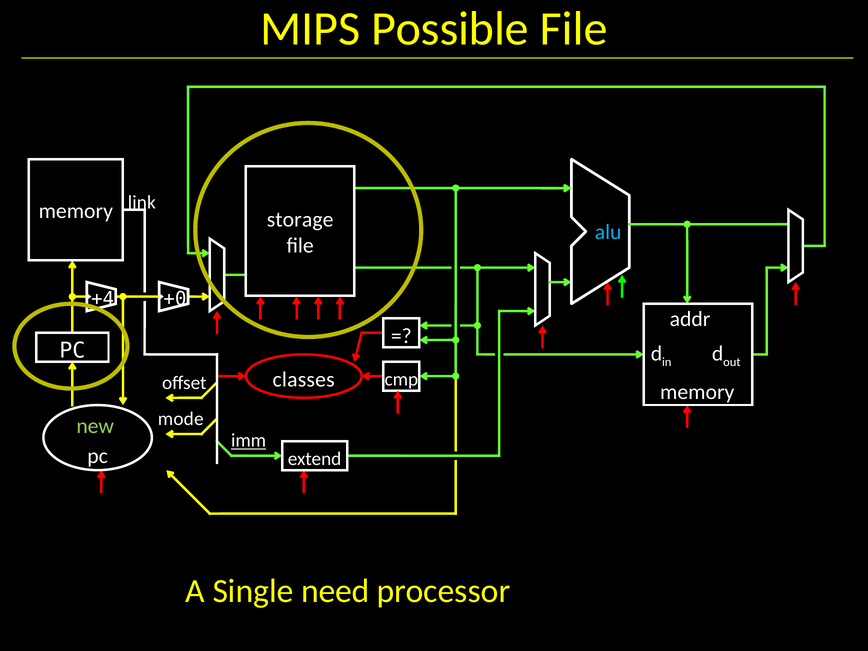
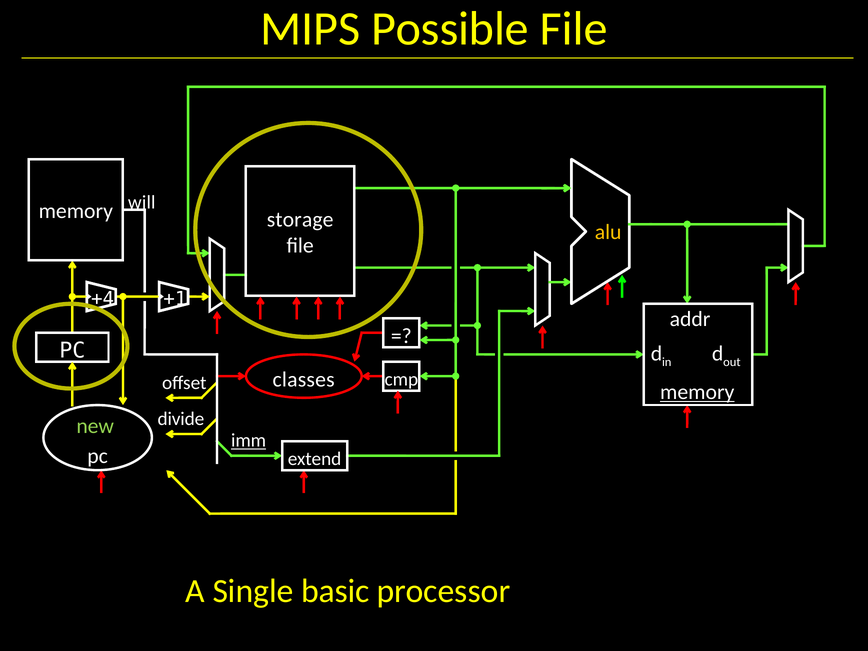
link: link -> will
alu colour: light blue -> yellow
+0: +0 -> +1
memory at (697, 392) underline: none -> present
mode: mode -> divide
need: need -> basic
